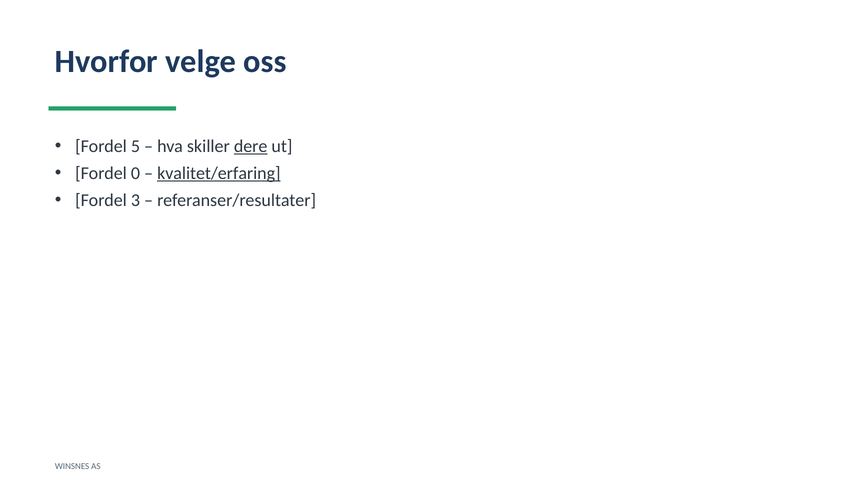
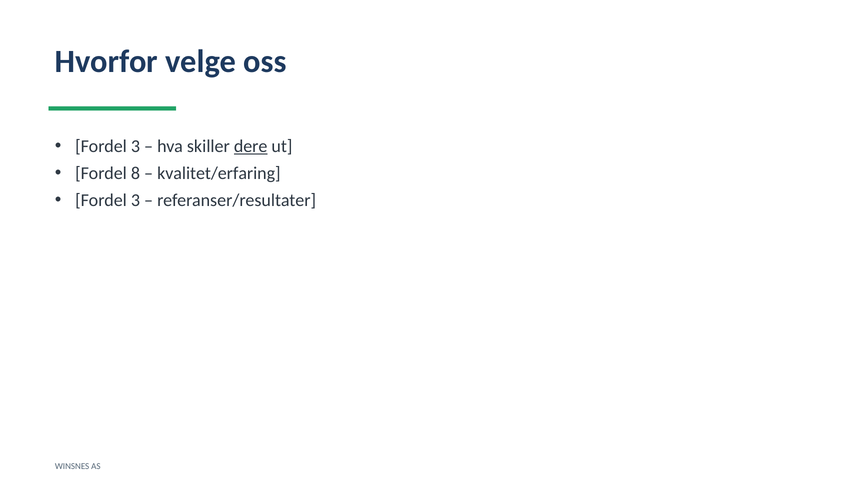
5 at (135, 146): 5 -> 3
0: 0 -> 8
kvalitet/erfaring underline: present -> none
